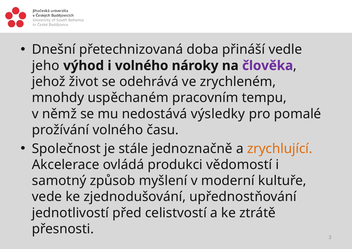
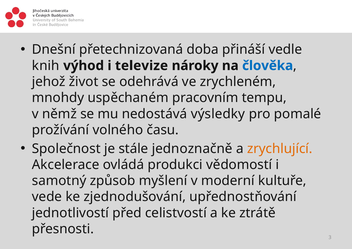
jeho: jeho -> knih
i volného: volného -> televize
člověka colour: purple -> blue
